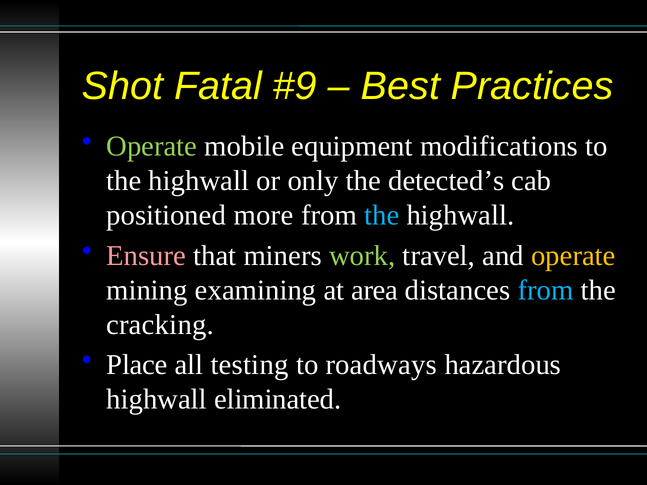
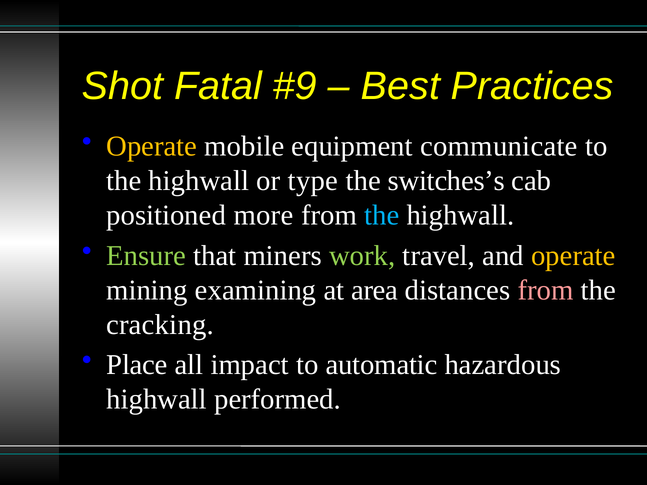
Operate at (152, 147) colour: light green -> yellow
modifications: modifications -> communicate
only: only -> type
detected’s: detected’s -> switches’s
Ensure colour: pink -> light green
from at (545, 290) colour: light blue -> pink
testing: testing -> impact
roadways: roadways -> automatic
eliminated: eliminated -> performed
